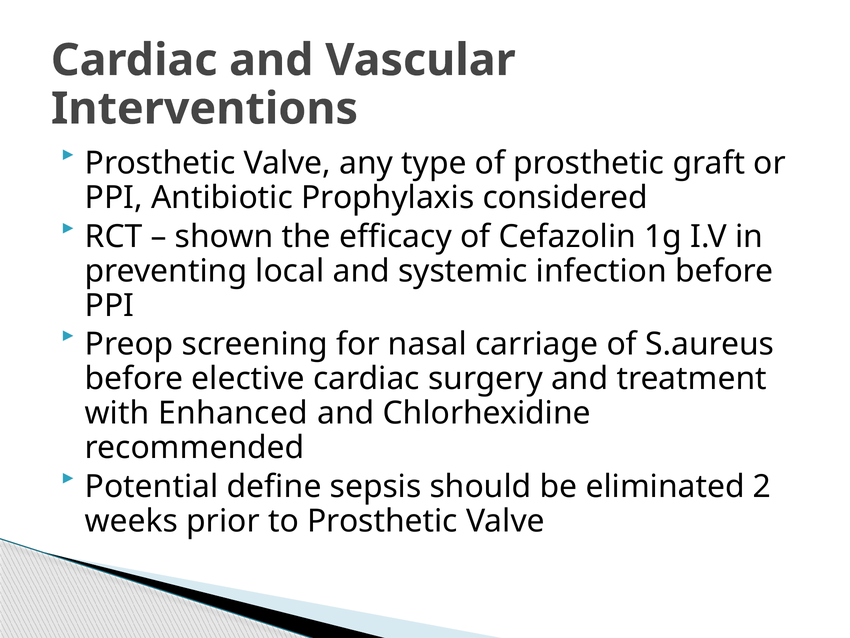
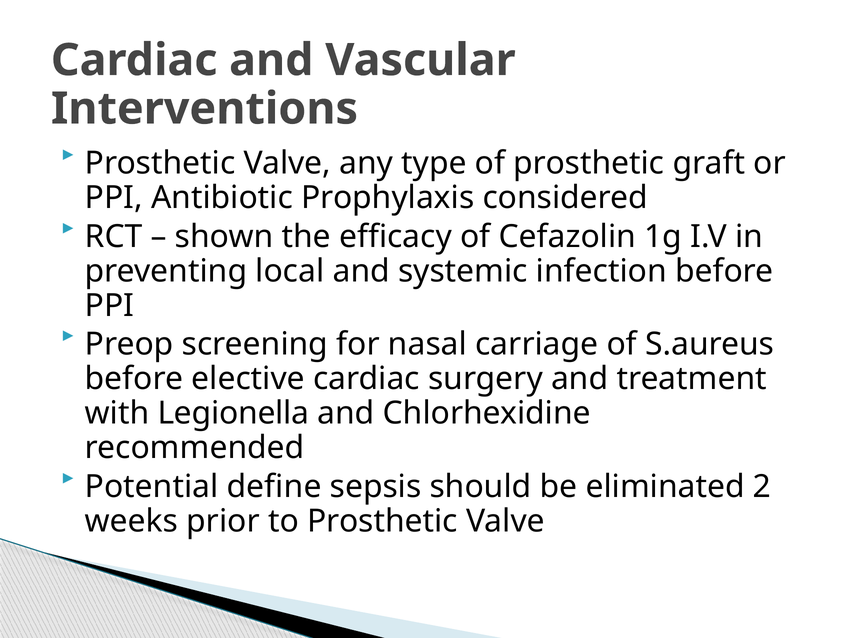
Enhanced: Enhanced -> Legionella
